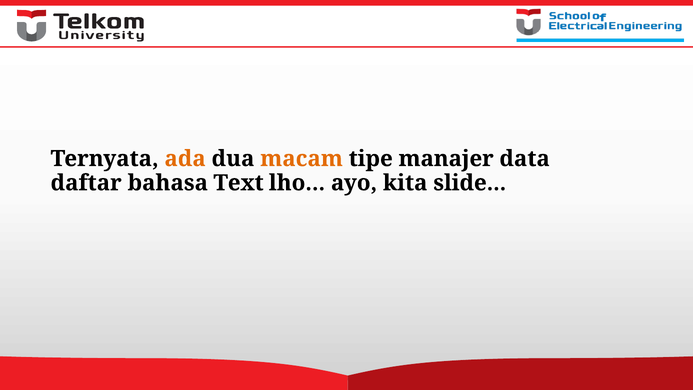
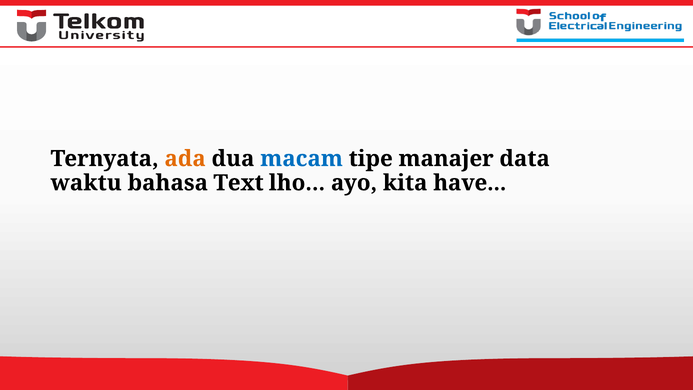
macam colour: orange -> blue
daftar: daftar -> waktu
slide: slide -> have
